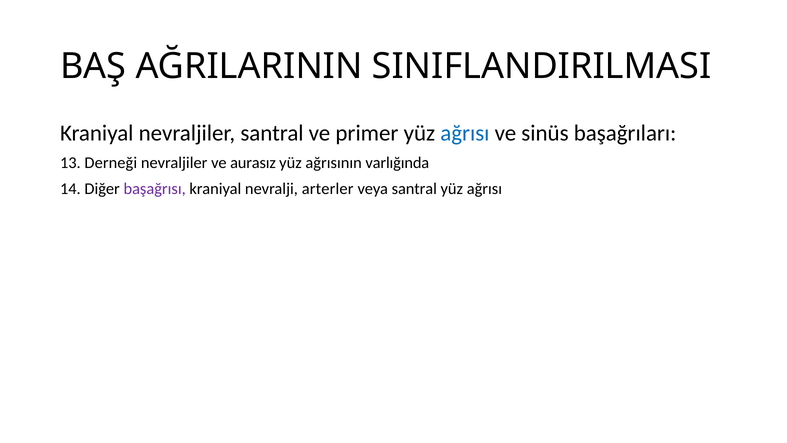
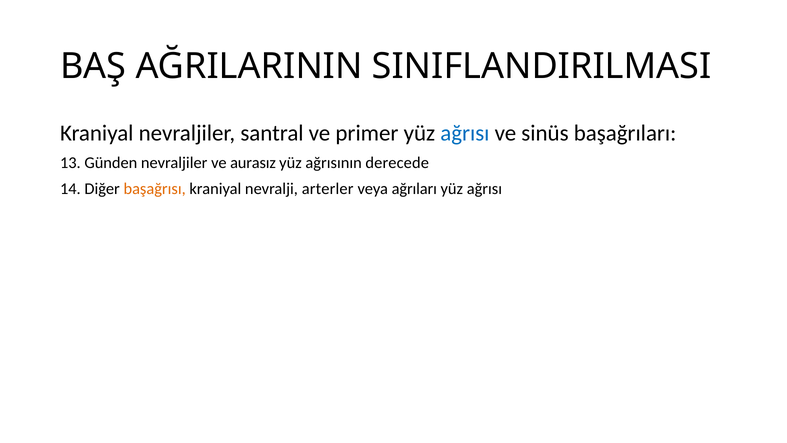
Derneği: Derneği -> Günden
varlığında: varlığında -> derecede
başağrısı colour: purple -> orange
veya santral: santral -> ağrıları
